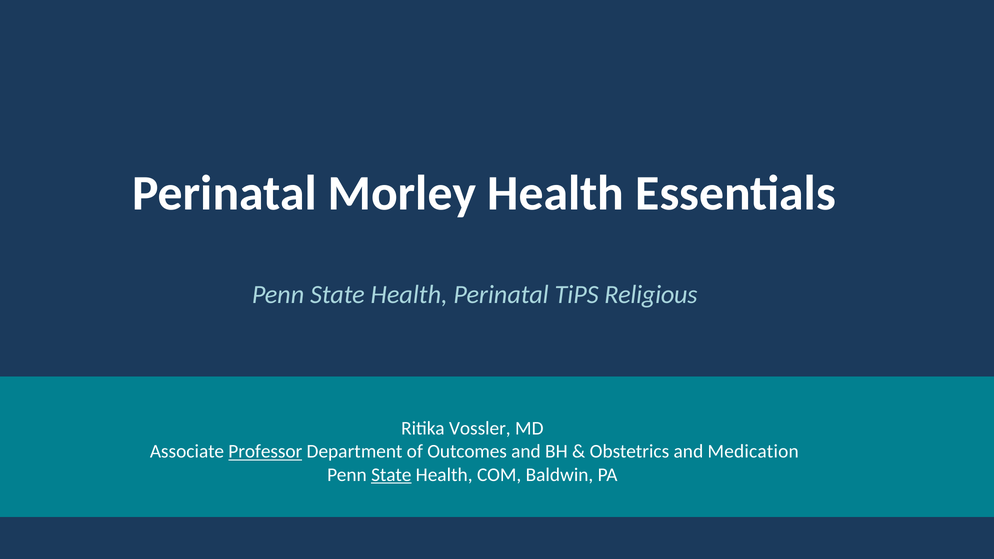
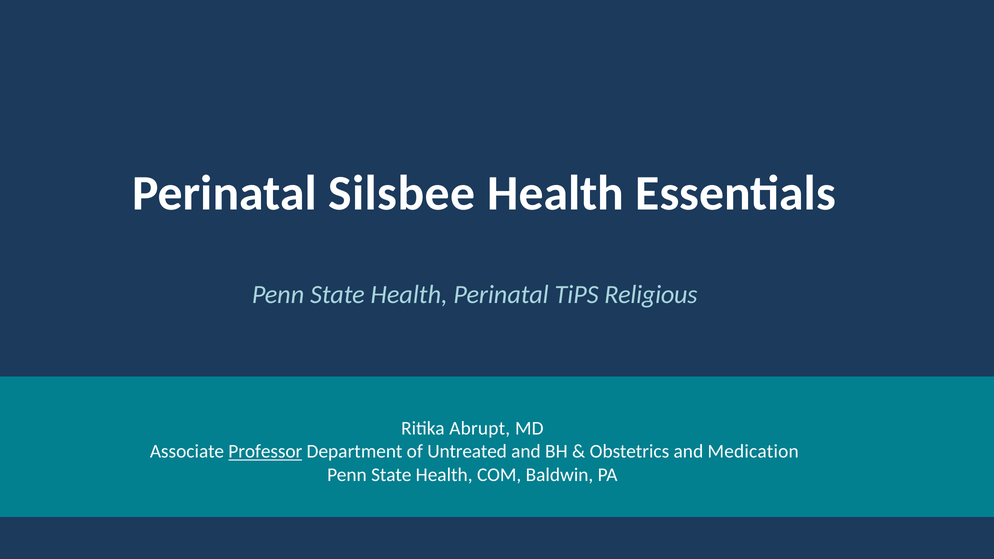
Morley: Morley -> Silsbee
Vossler: Vossler -> Abrupt
Outcomes: Outcomes -> Untreated
State at (391, 475) underline: present -> none
